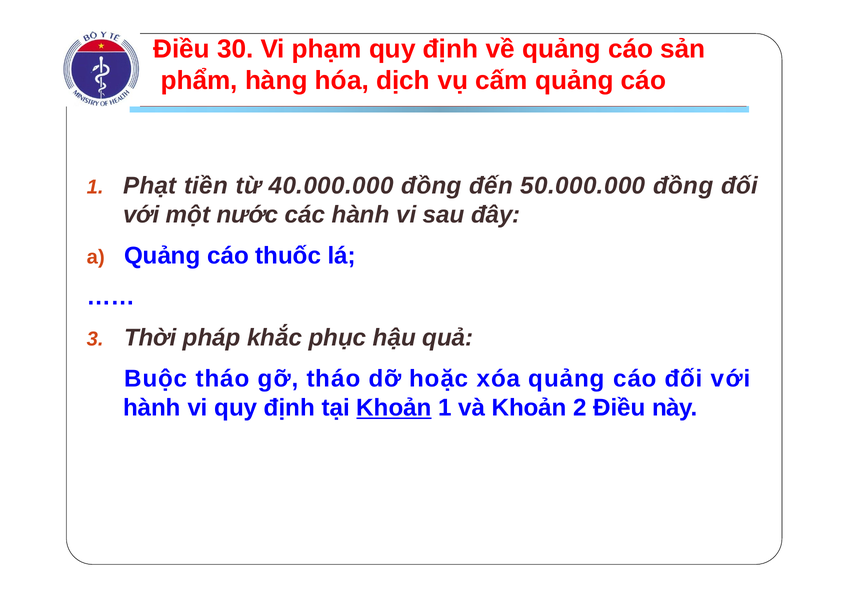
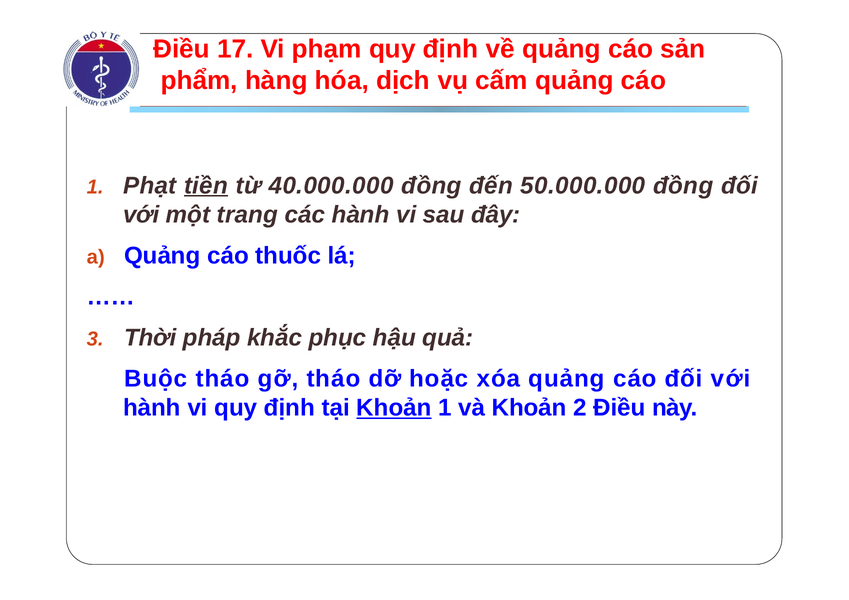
30: 30 -> 17
tiền underline: none -> present
nước: nước -> trang
